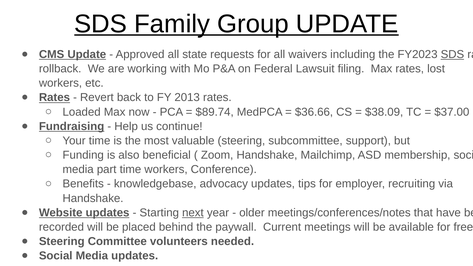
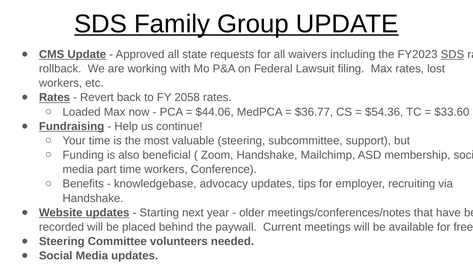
2013: 2013 -> 2058
$89.74: $89.74 -> $44.06
$36.66: $36.66 -> $36.77
$38.09: $38.09 -> $54.36
$37.00: $37.00 -> $33.60
next underline: present -> none
